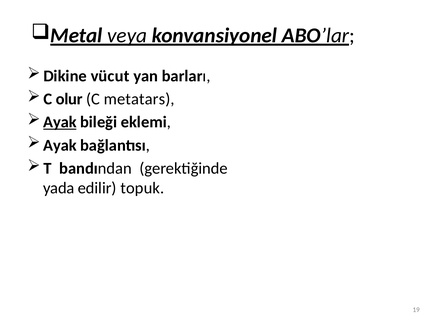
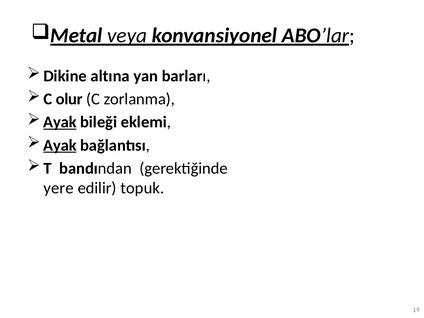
vücut: vücut -> altına
metatars: metatars -> zorlanma
Ayak at (60, 145) underline: none -> present
yada: yada -> yere
